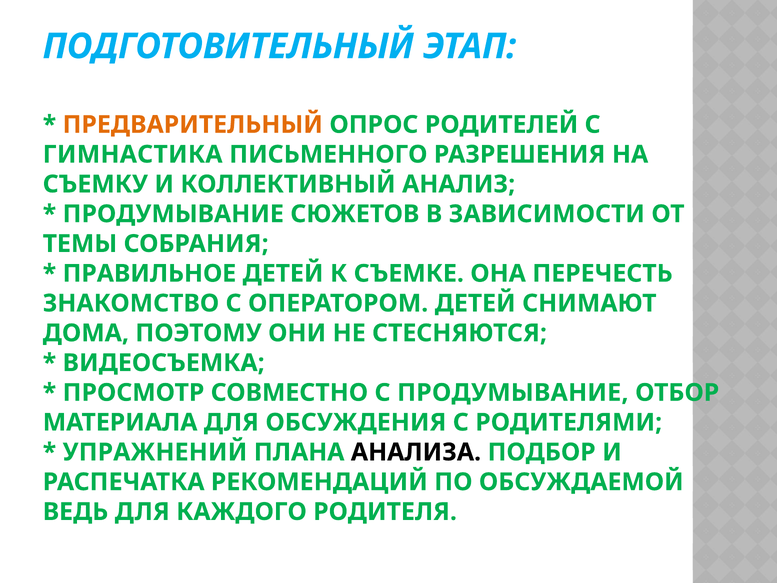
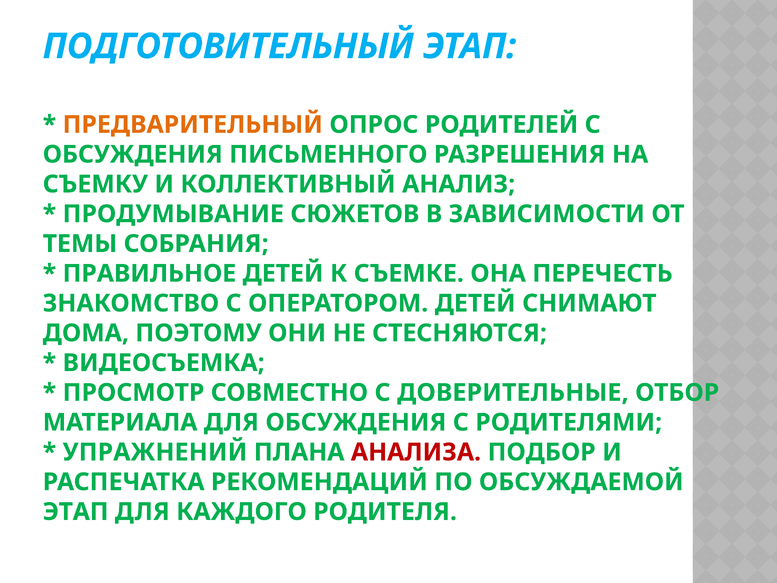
ГИМНАСТИКА at (133, 154): ГИМНАСТИКА -> ОБСУЖДЕНИЯ
С ПРОДУМЫВАНИЕ: ПРОДУМЫВАНИЕ -> ДОВЕРИТЕЛЬНЫЕ
АНАЛИЗА colour: black -> red
ВЕДЬ at (75, 512): ВЕДЬ -> ЭТАП
